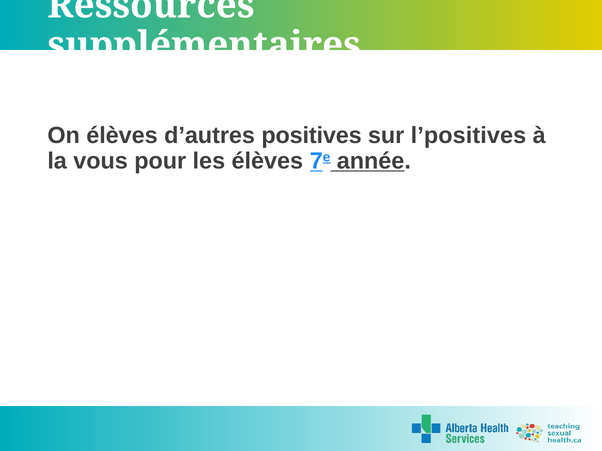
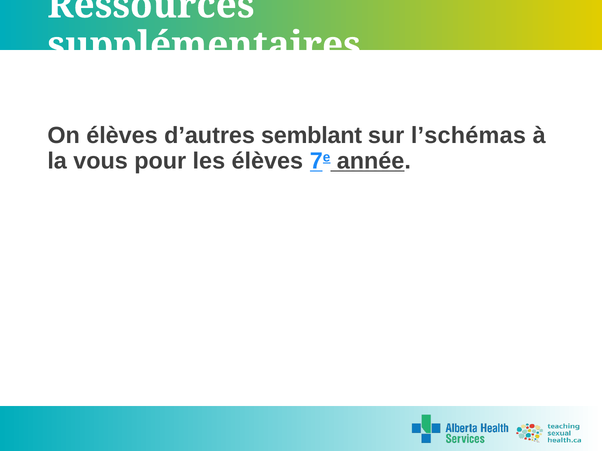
positives: positives -> semblant
l’positives: l’positives -> l’schémas
